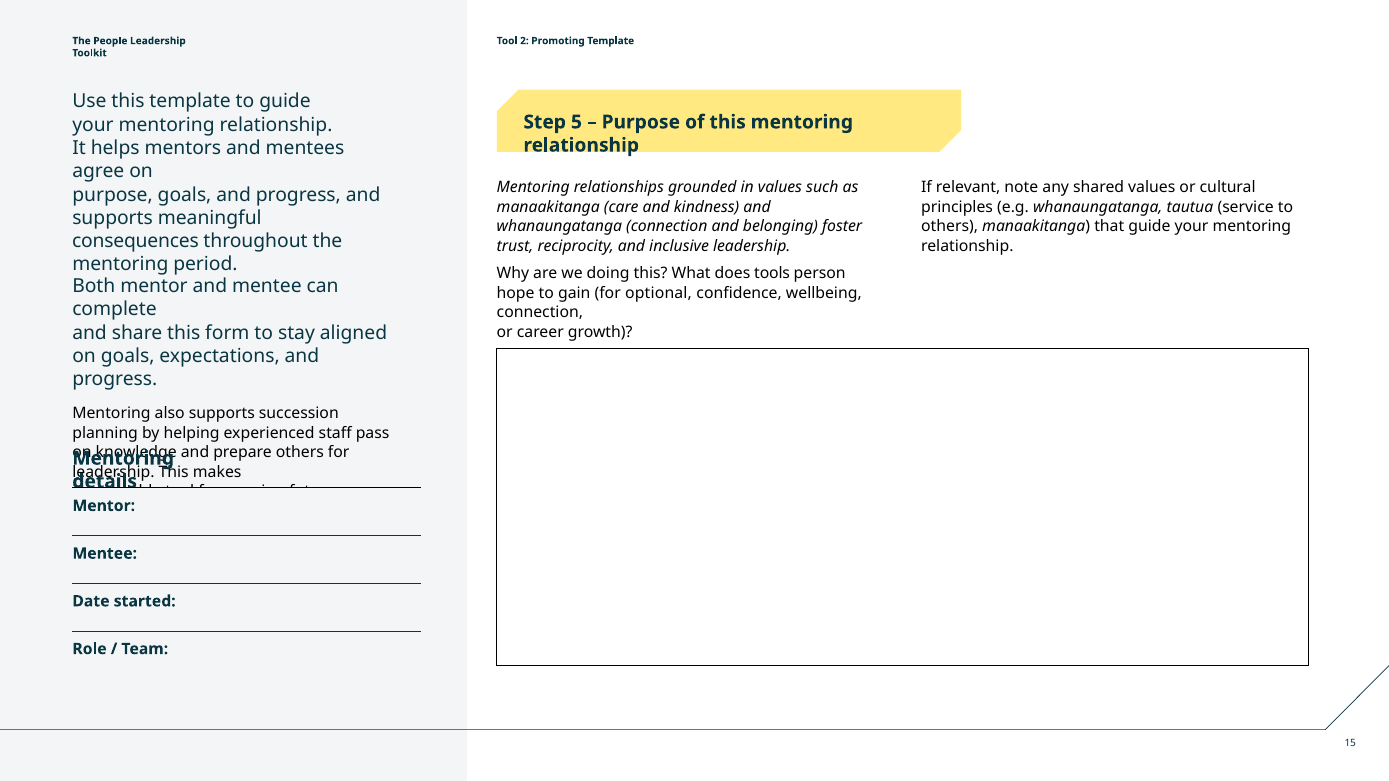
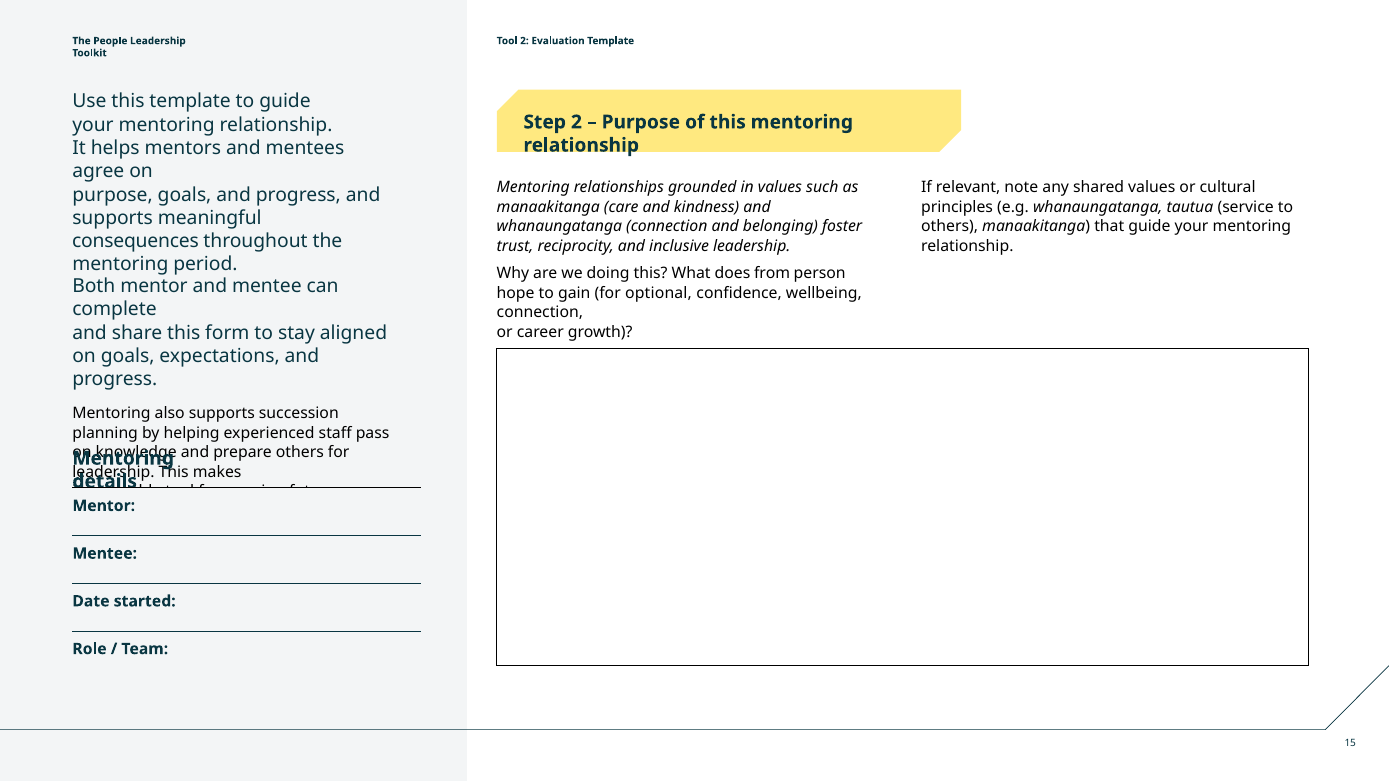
Promoting: Promoting -> Evaluation
Step 5: 5 -> 2
tools: tools -> from
